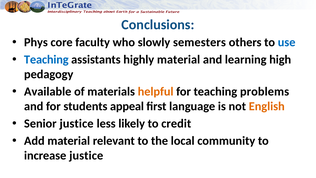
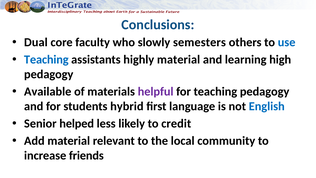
Phys: Phys -> Dual
helpful colour: orange -> purple
teaching problems: problems -> pedagogy
appeal: appeal -> hybrid
English colour: orange -> blue
Senior justice: justice -> helped
increase justice: justice -> friends
